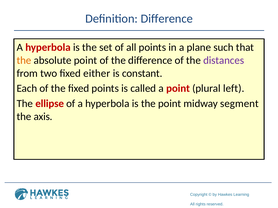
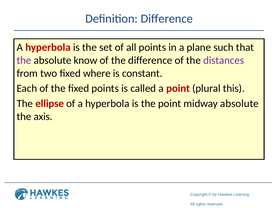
the at (24, 61) colour: orange -> purple
absolute point: point -> know
either: either -> where
left: left -> this
midway segment: segment -> absolute
